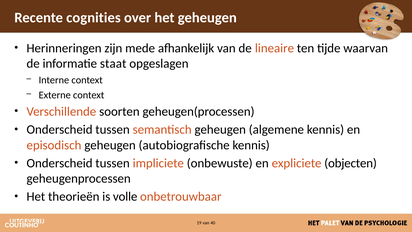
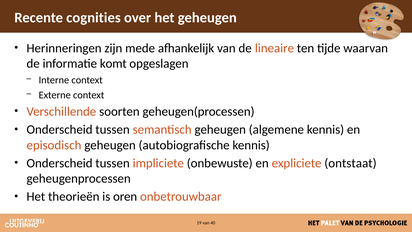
staat: staat -> komt
objecten: objecten -> ontstaat
volle: volle -> oren
